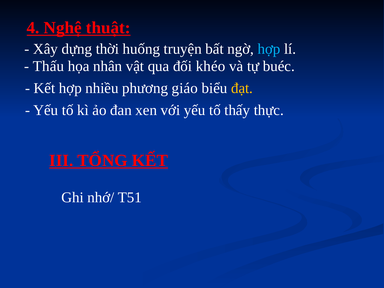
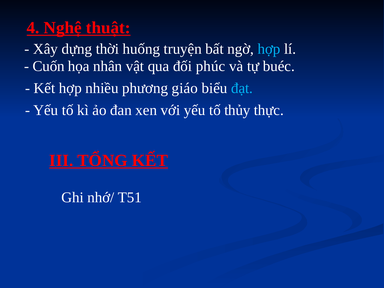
Thấu: Thấu -> Cuốn
khéo: khéo -> phúc
đạt colour: yellow -> light blue
thấy: thấy -> thủy
